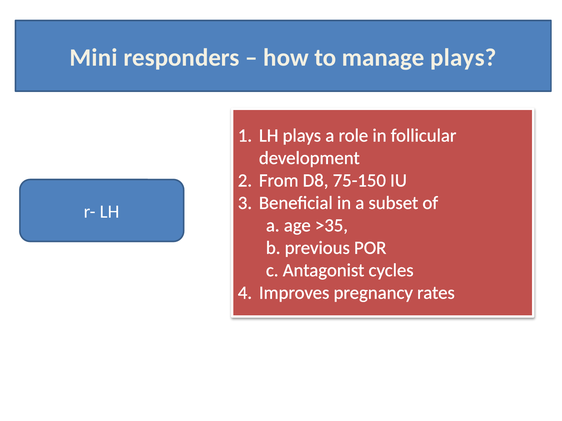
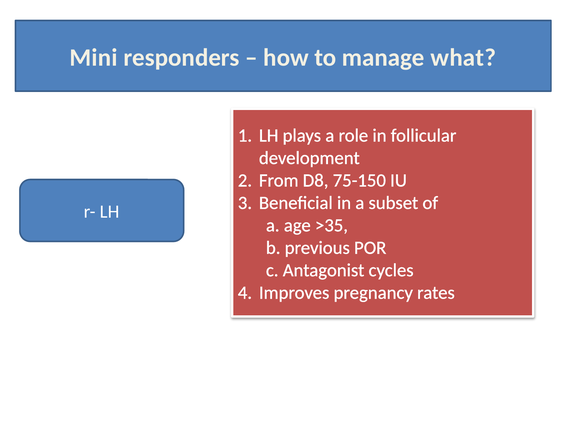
manage plays: plays -> what
